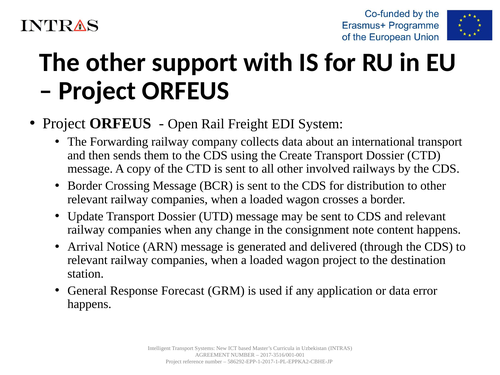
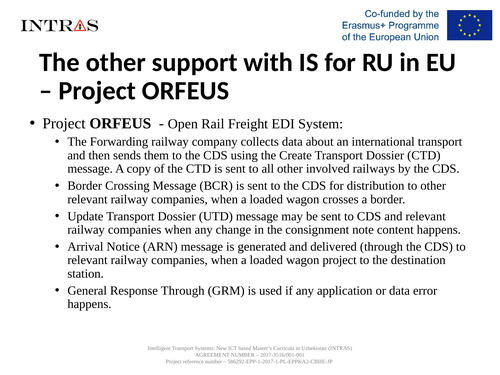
Response Forecast: Forecast -> Through
